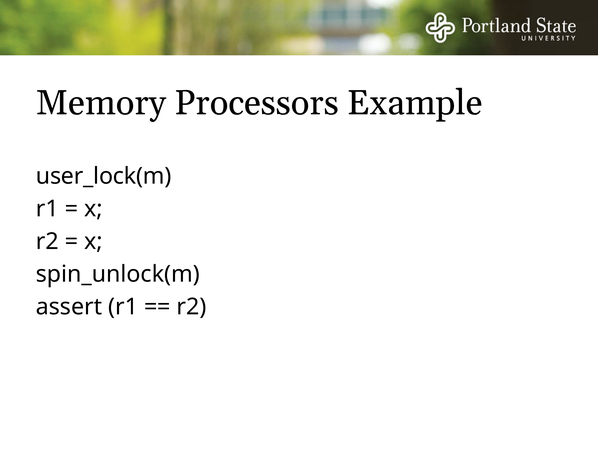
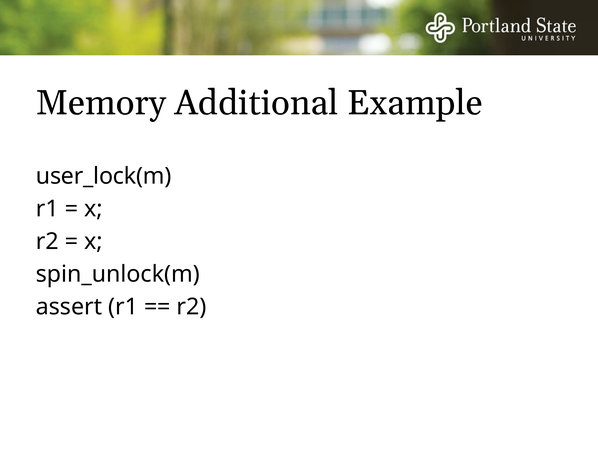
Processors: Processors -> Additional
